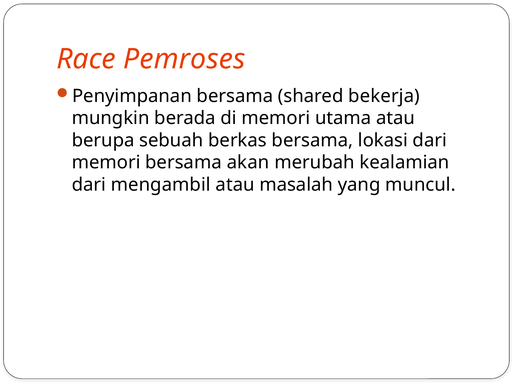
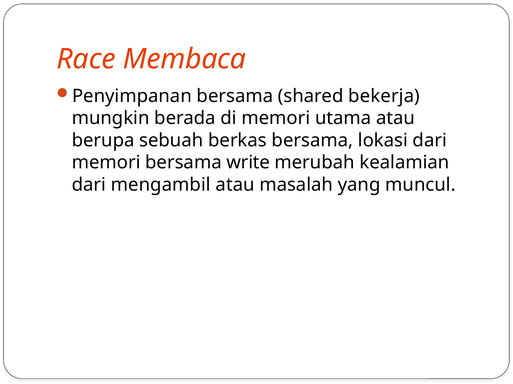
Pemroses: Pemroses -> Membaca
akan: akan -> write
